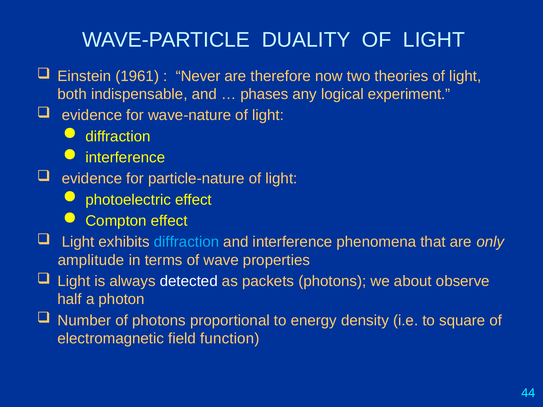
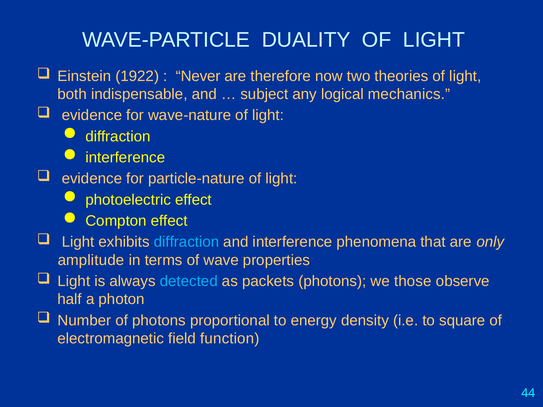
1961: 1961 -> 1922
phases: phases -> subject
experiment: experiment -> mechanics
detected colour: white -> light blue
about: about -> those
